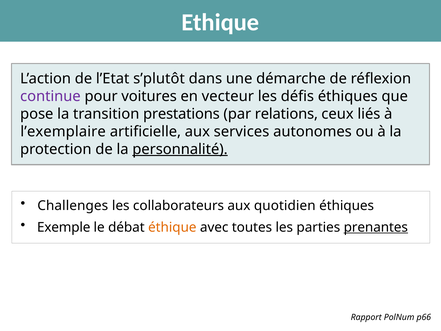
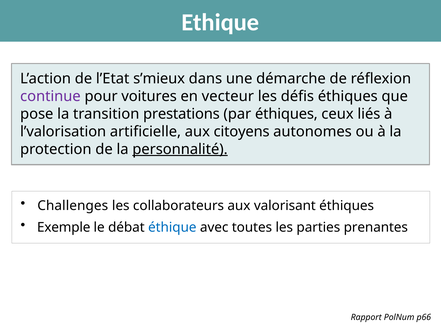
s’plutôt: s’plutôt -> s’mieux
par relations: relations -> éthiques
l’exemplaire: l’exemplaire -> l’valorisation
services: services -> citoyens
quotidien: quotidien -> valorisant
éthique colour: orange -> blue
prenantes underline: present -> none
